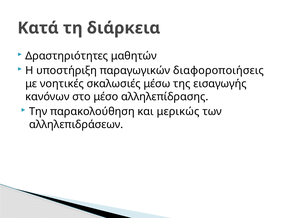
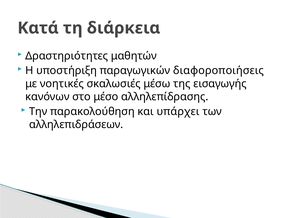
μερικώς: μερικώς -> υπάρχει
